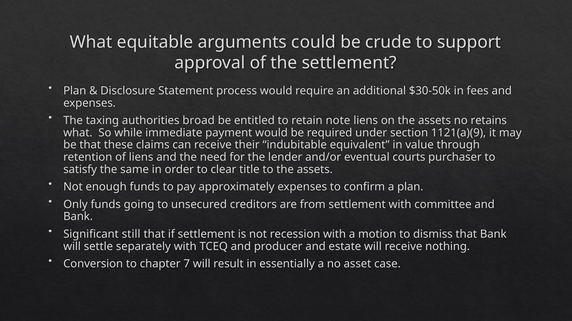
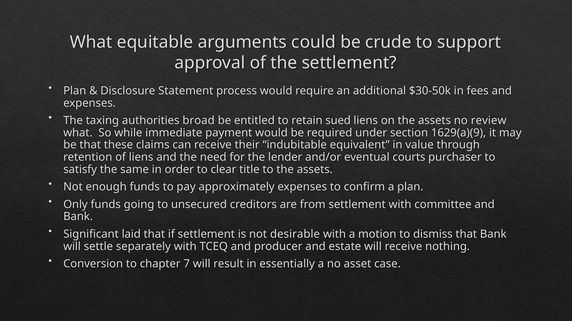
note: note -> sued
retains: retains -> review
1121(a)(9: 1121(a)(9 -> 1629(a)(9
still: still -> laid
recession: recession -> desirable
